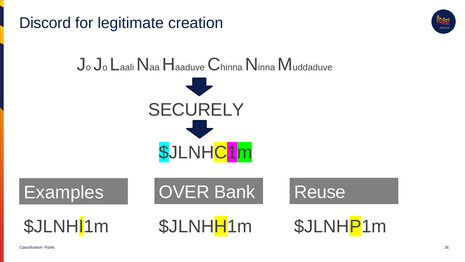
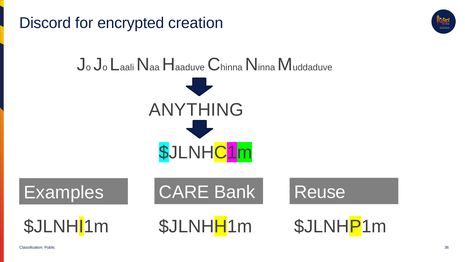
legitimate: legitimate -> encrypted
SECURELY: SECURELY -> ANYTHING
OVER: OVER -> CARE
